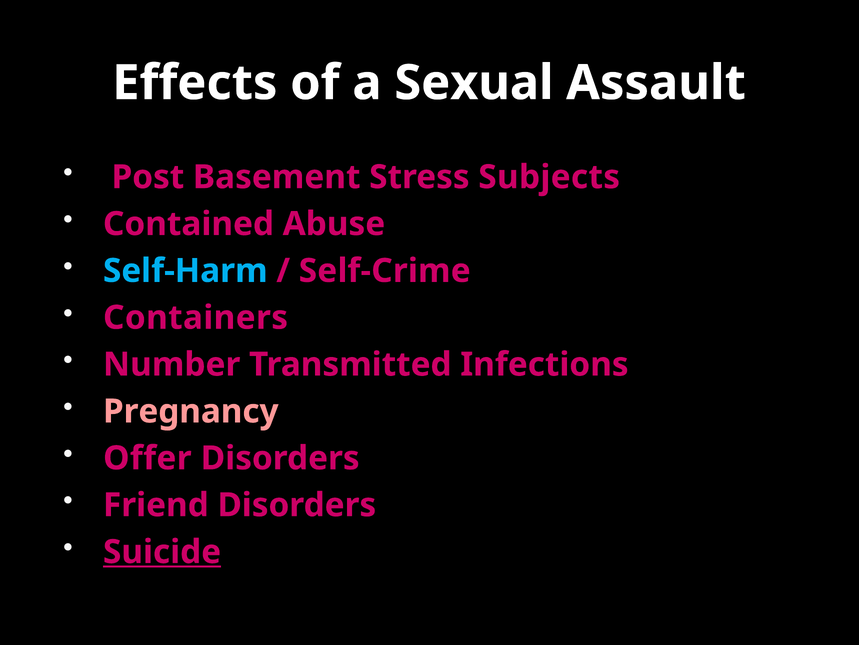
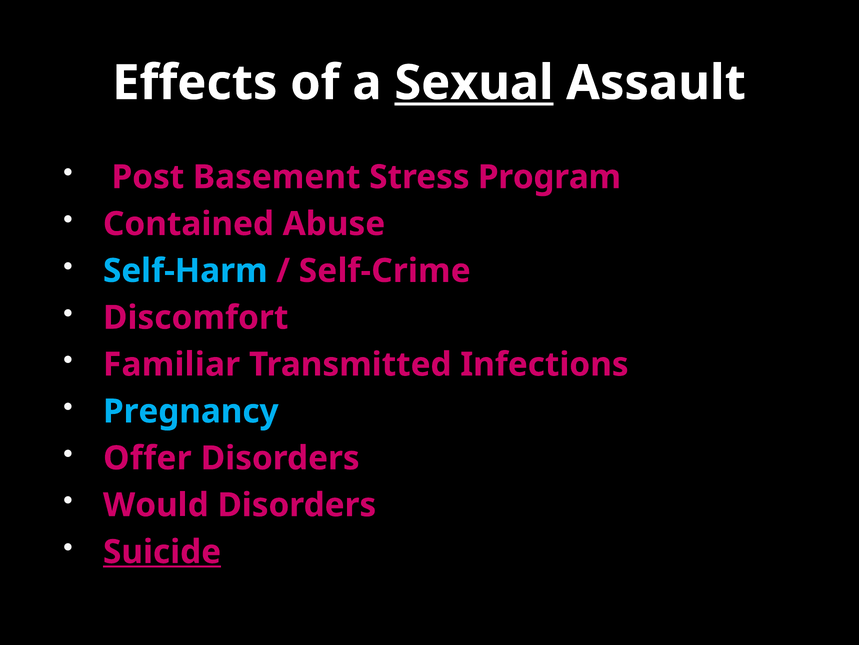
Sexual underline: none -> present
Subjects: Subjects -> Program
Containers: Containers -> Discomfort
Number: Number -> Familiar
Pregnancy colour: pink -> light blue
Friend: Friend -> Would
